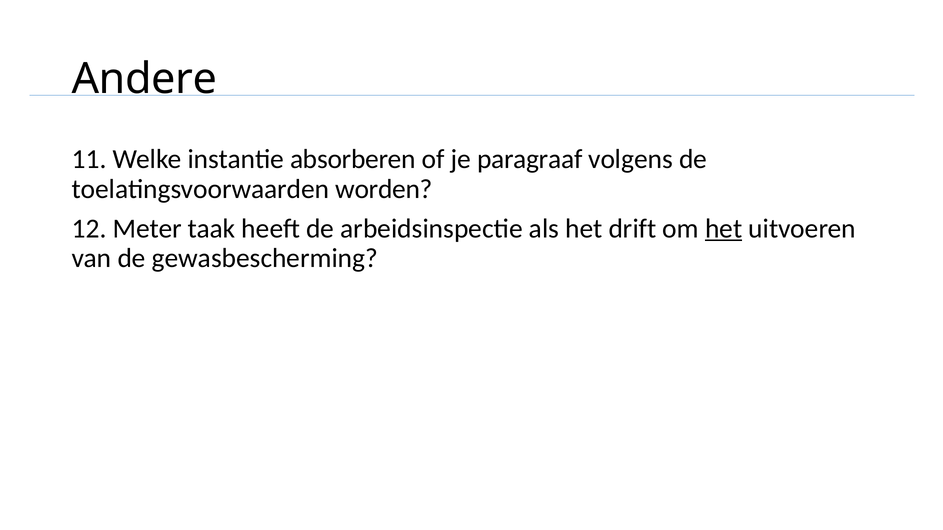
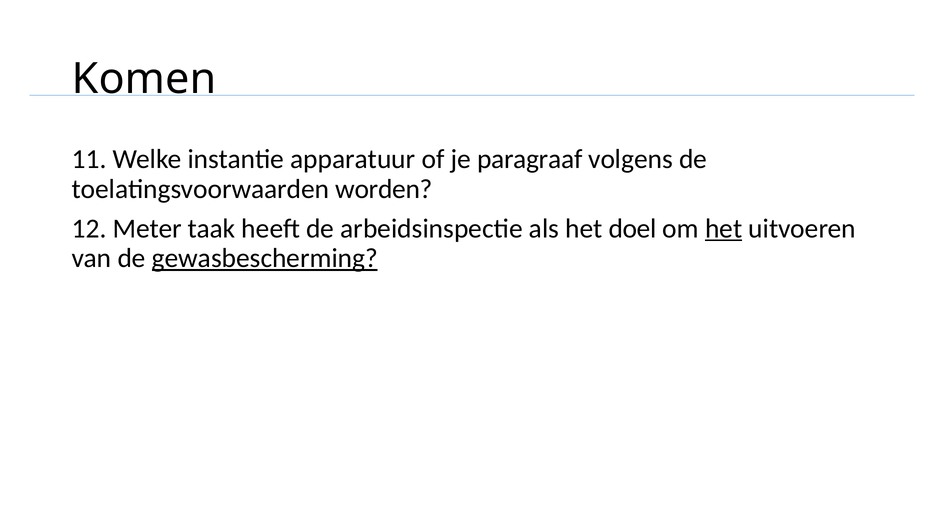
Andere: Andere -> Komen
absorberen: absorberen -> apparatuur
drift: drift -> doel
gewasbescherming underline: none -> present
